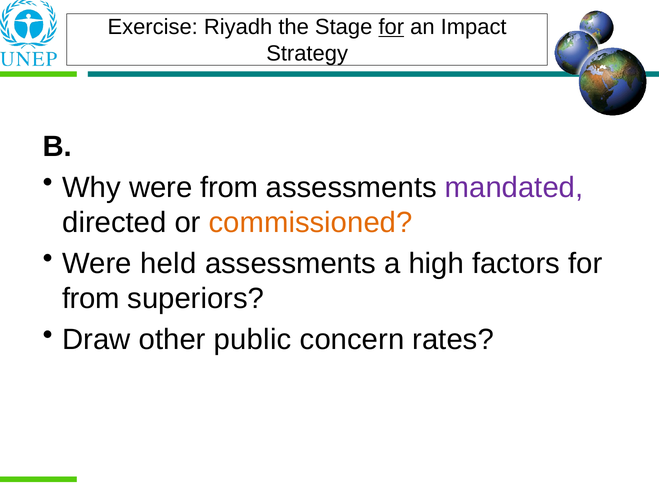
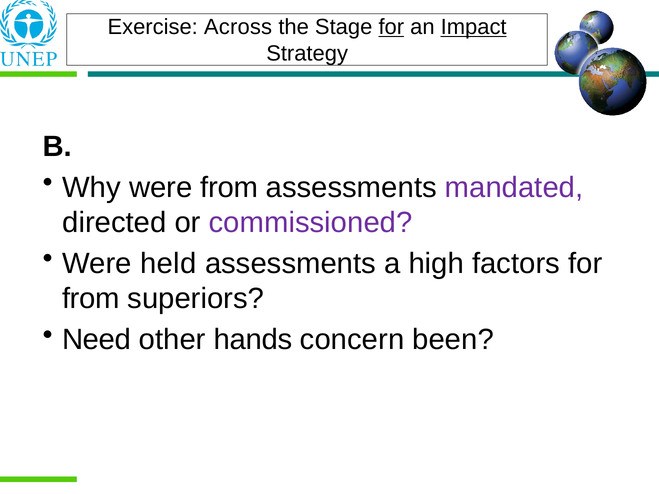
Riyadh: Riyadh -> Across
Impact underline: none -> present
commissioned colour: orange -> purple
Draw: Draw -> Need
public: public -> hands
rates: rates -> been
